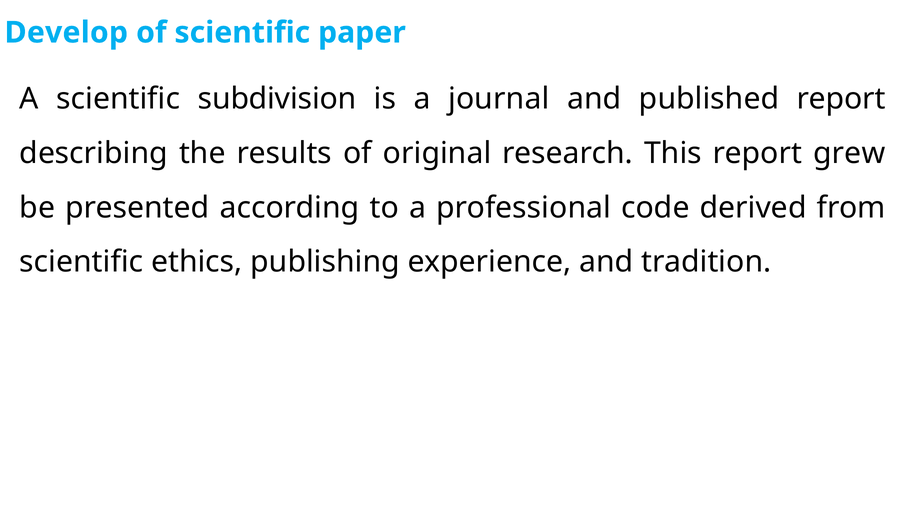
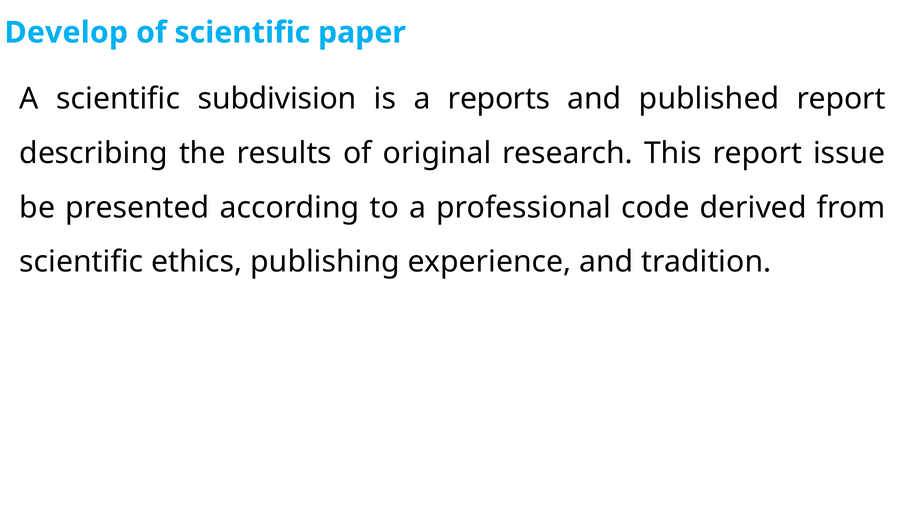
journal: journal -> reports
grew: grew -> issue
